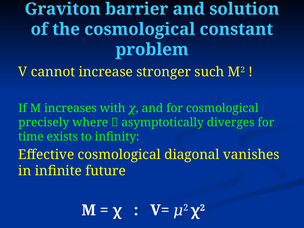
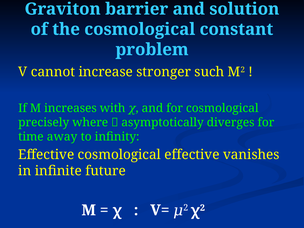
exists: exists -> away
cosmological diagonal: diagonal -> effective
